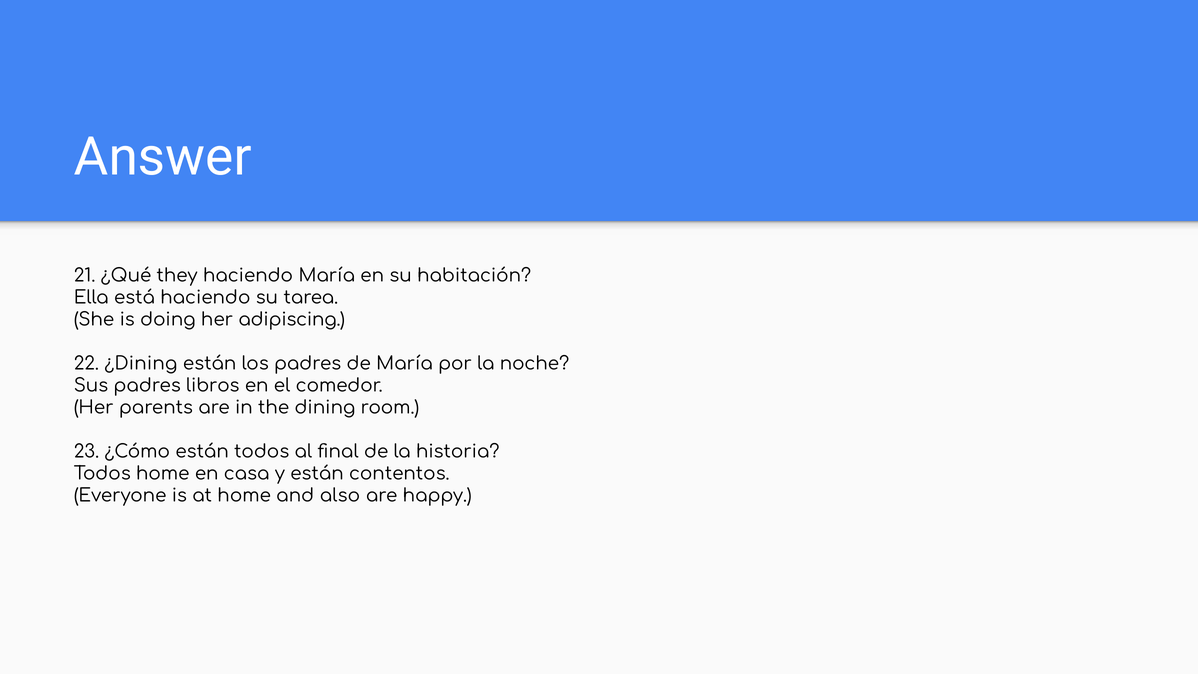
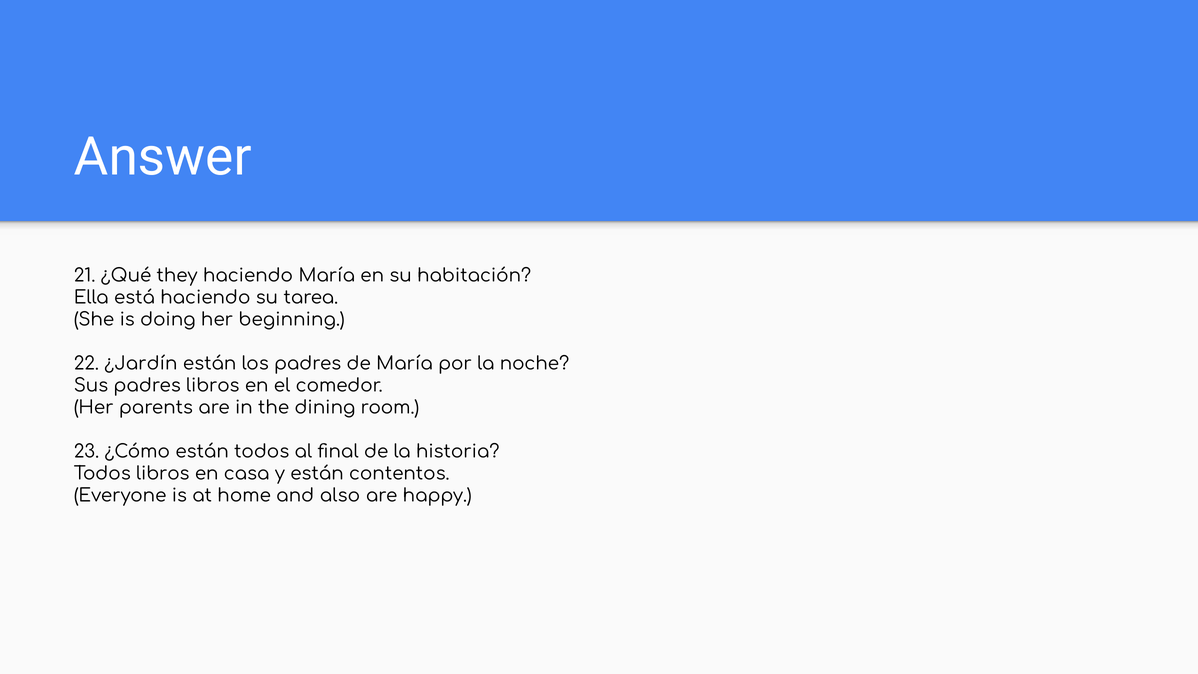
adipiscing: adipiscing -> beginning
¿Dining: ¿Dining -> ¿Jardín
Todos home: home -> libros
